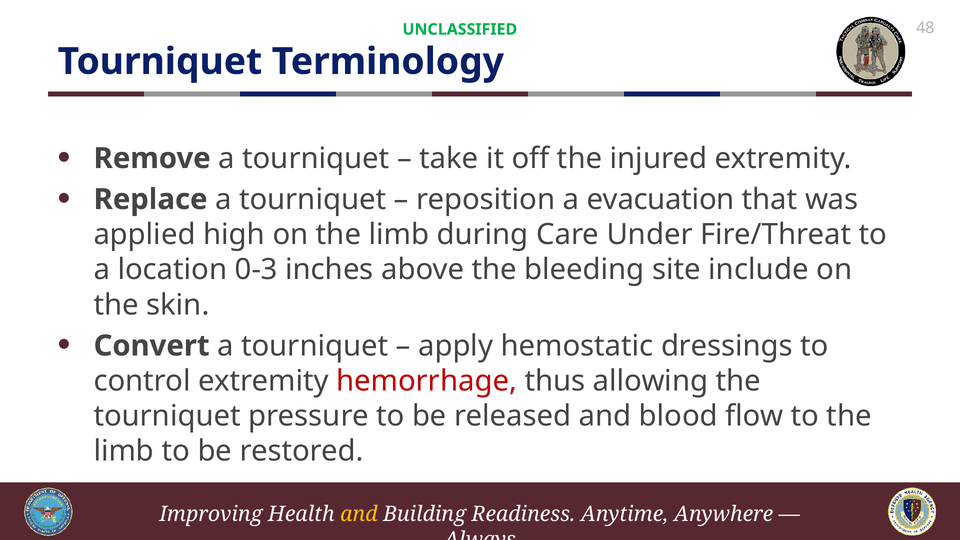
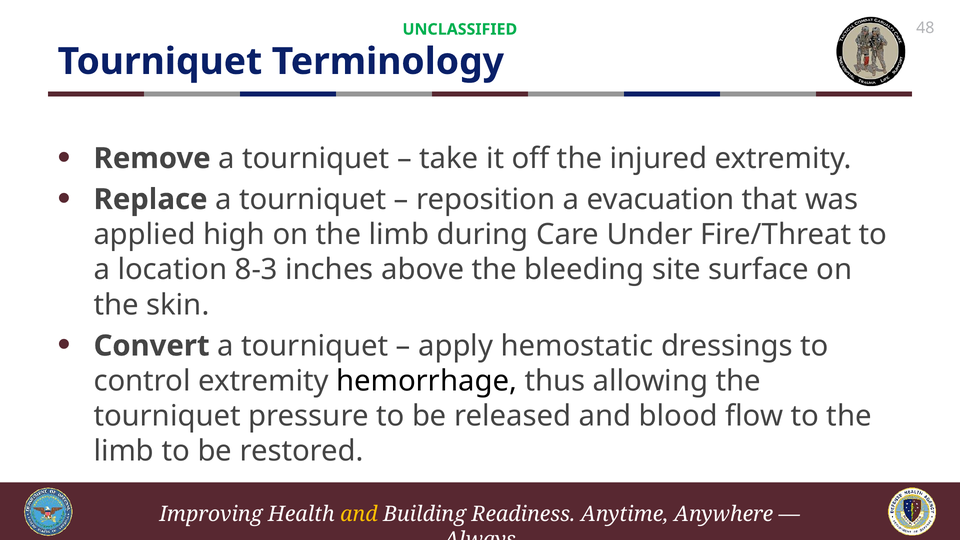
0-3: 0-3 -> 8-3
include: include -> surface
hemorrhage colour: red -> black
